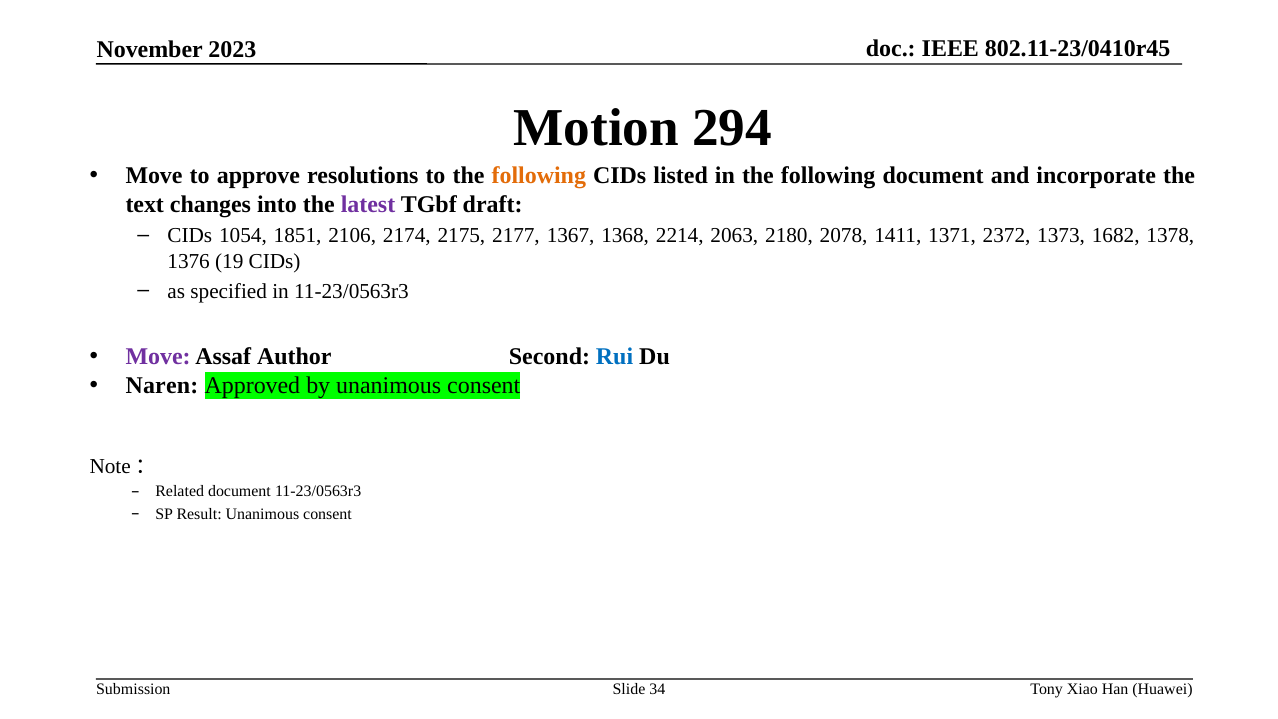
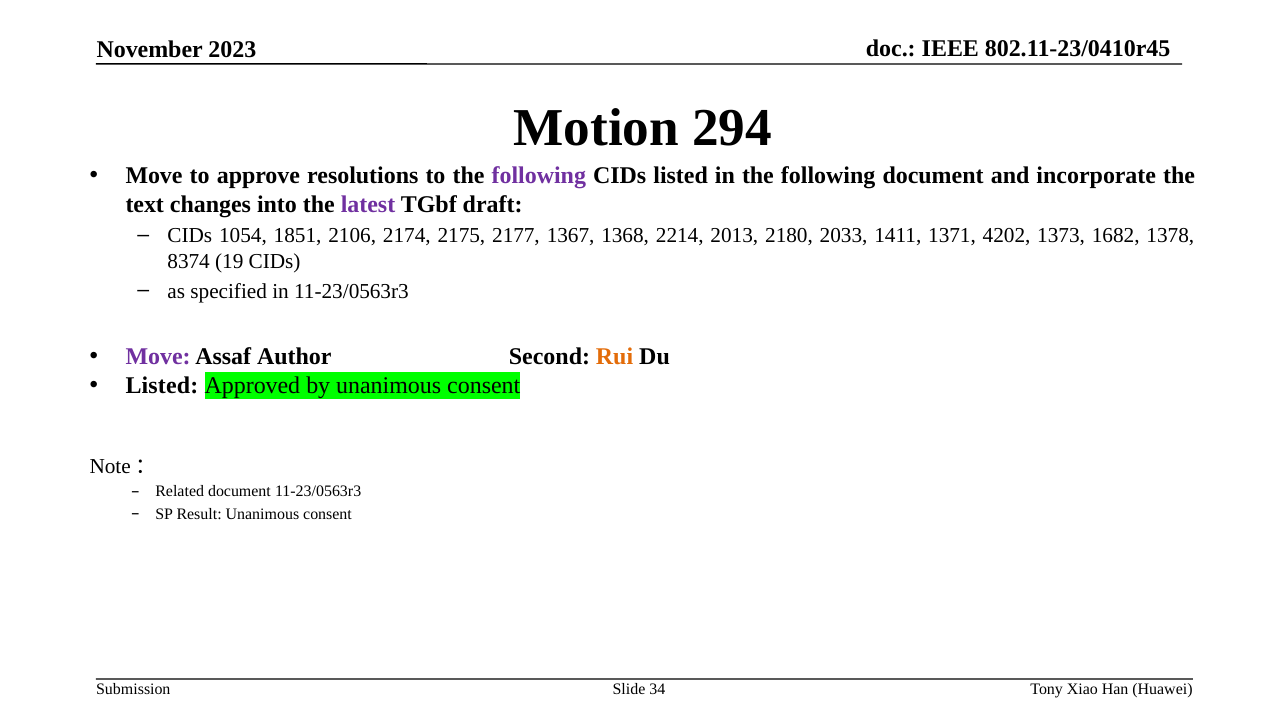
following at (539, 176) colour: orange -> purple
2063: 2063 -> 2013
2078: 2078 -> 2033
2372: 2372 -> 4202
1376: 1376 -> 8374
Rui colour: blue -> orange
Naren at (162, 386): Naren -> Listed
